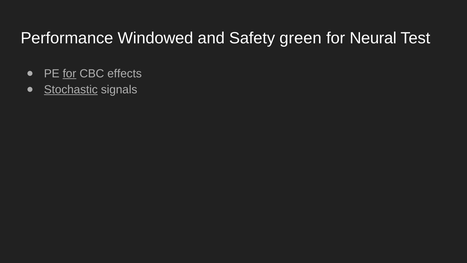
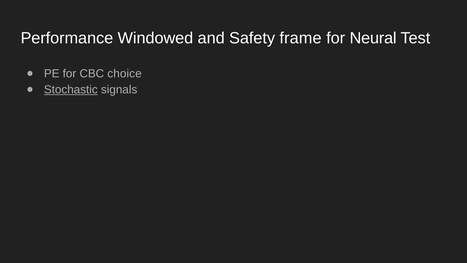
green: green -> frame
for at (69, 73) underline: present -> none
effects: effects -> choice
